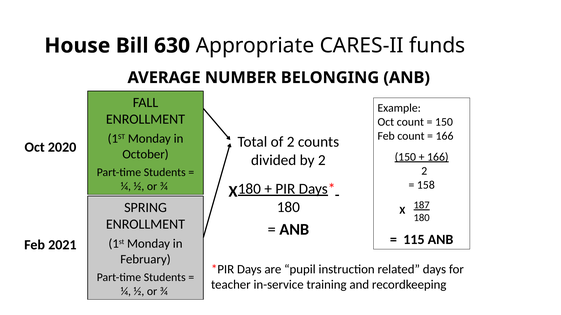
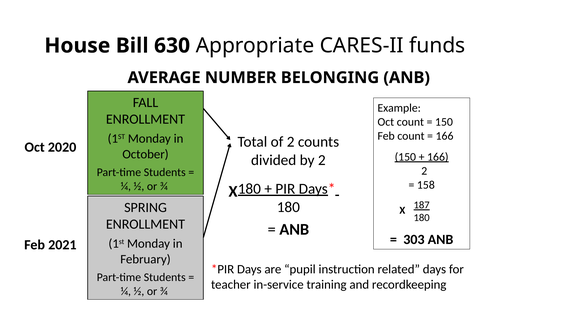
115: 115 -> 303
